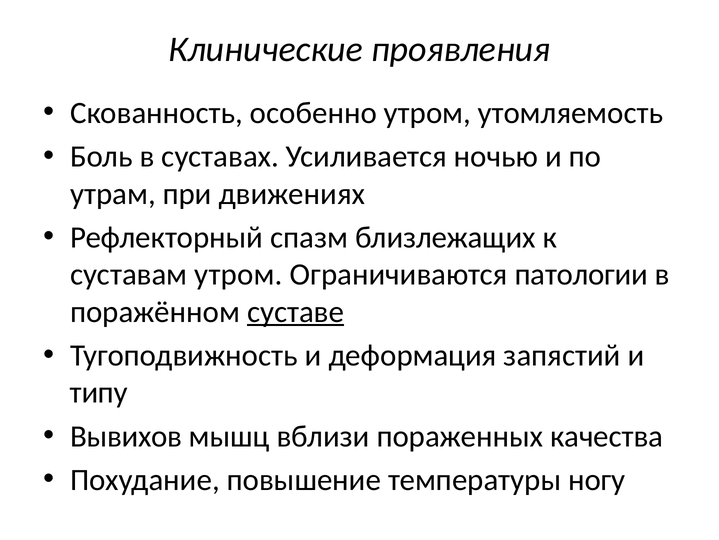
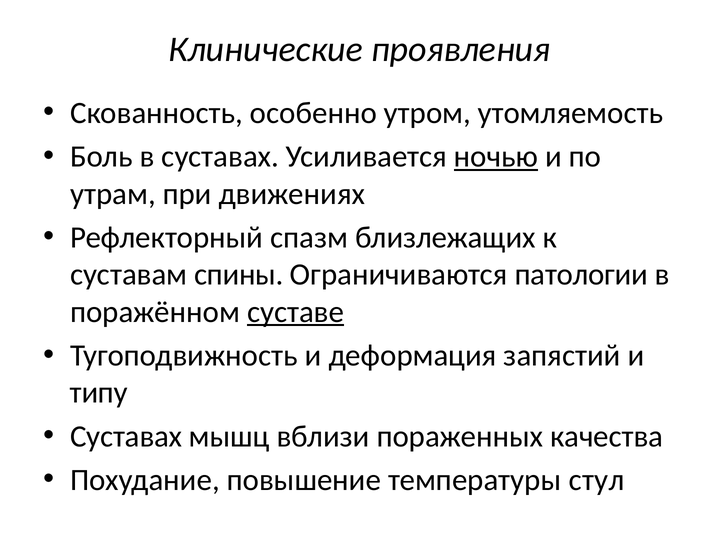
ночью underline: none -> present
суставам утром: утром -> спины
Вывихов at (126, 436): Вывихов -> Суставах
ногу: ногу -> стул
